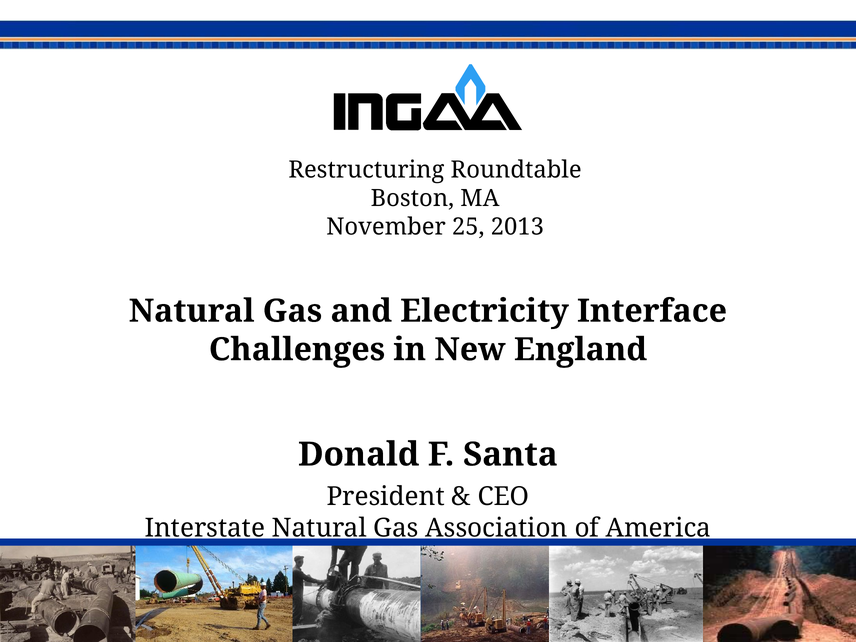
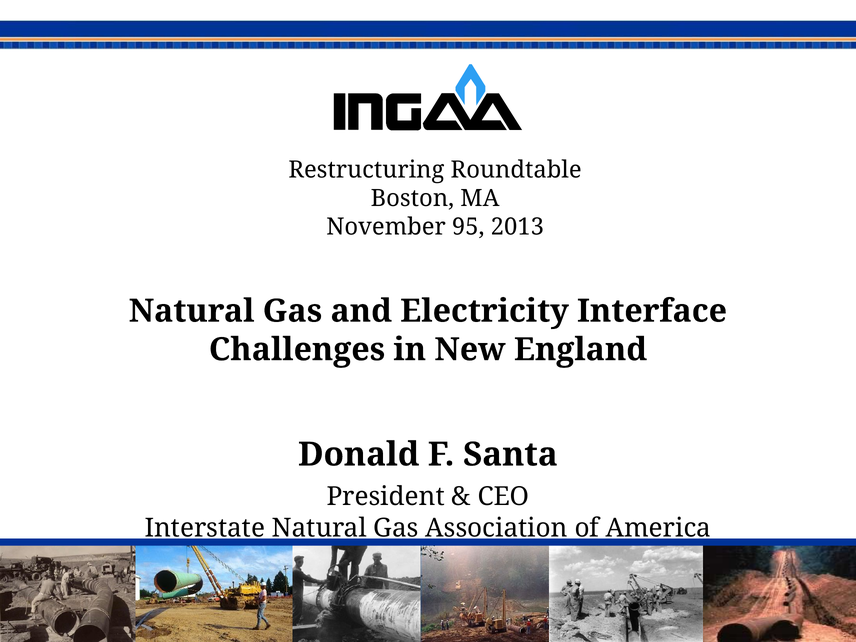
25: 25 -> 95
